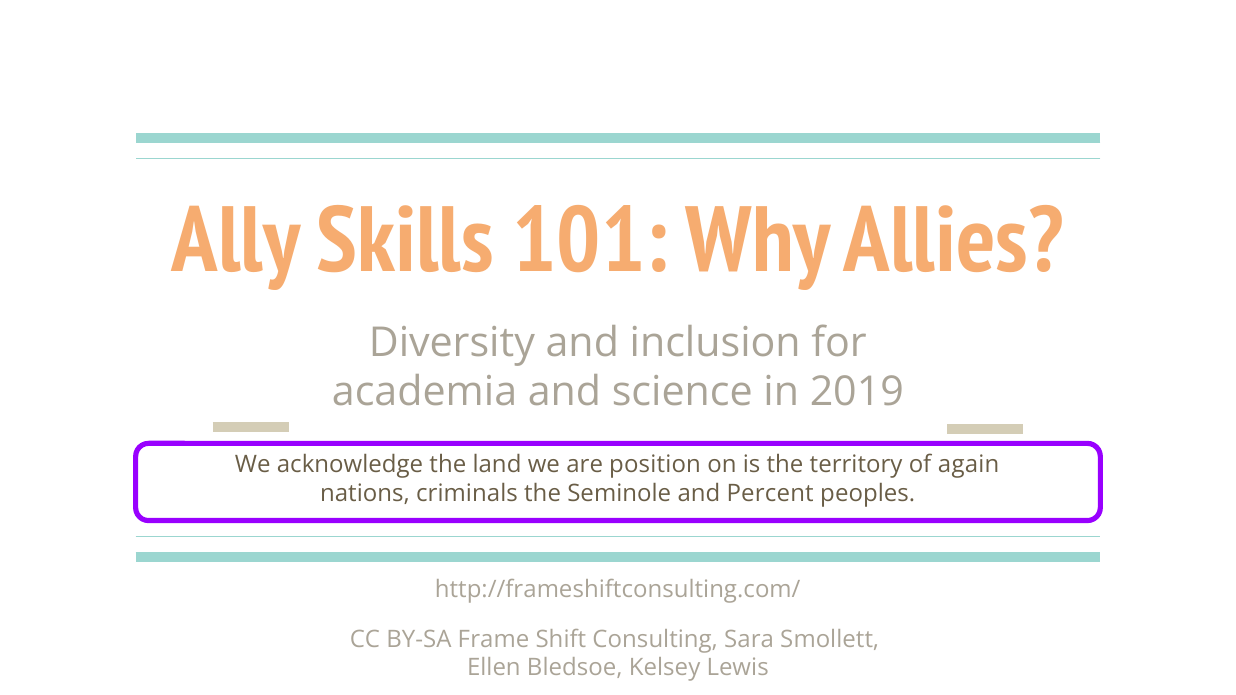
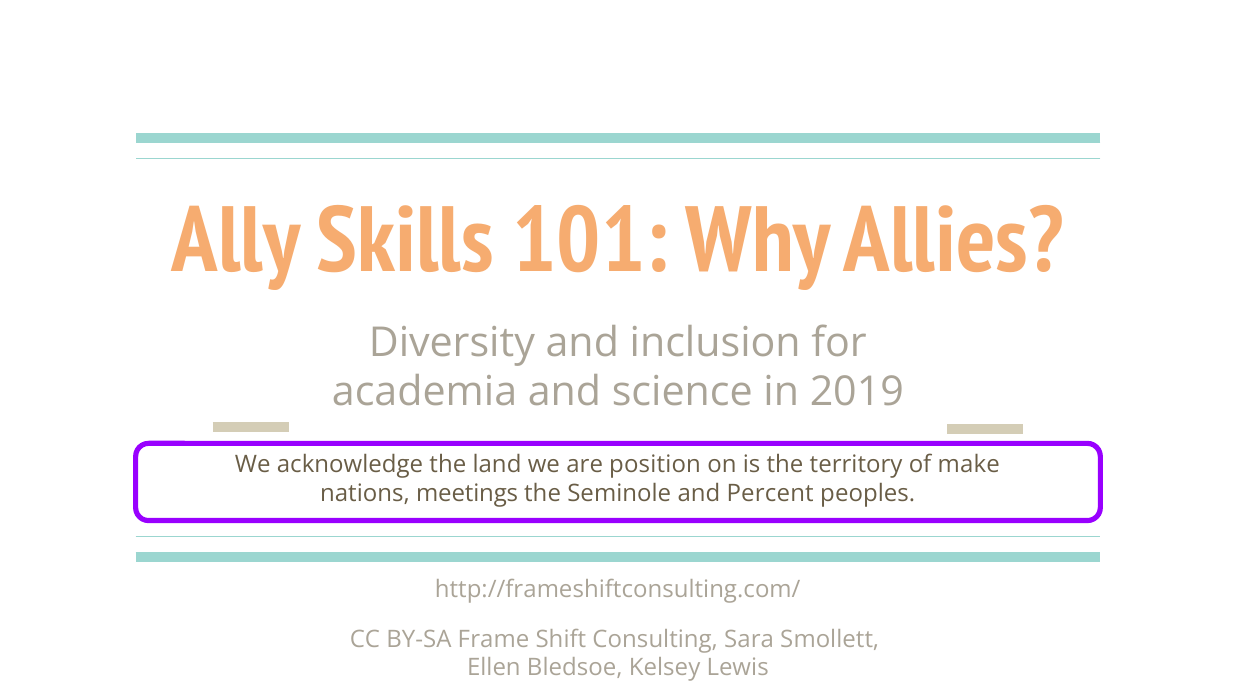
again: again -> make
criminals: criminals -> meetings
